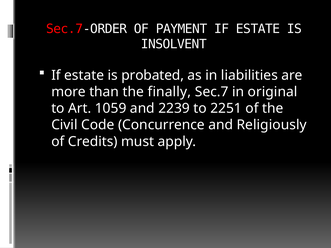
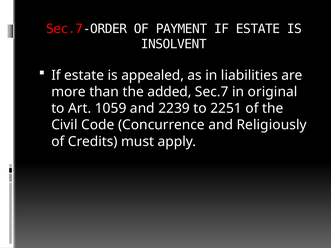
probated: probated -> appealed
finally: finally -> added
